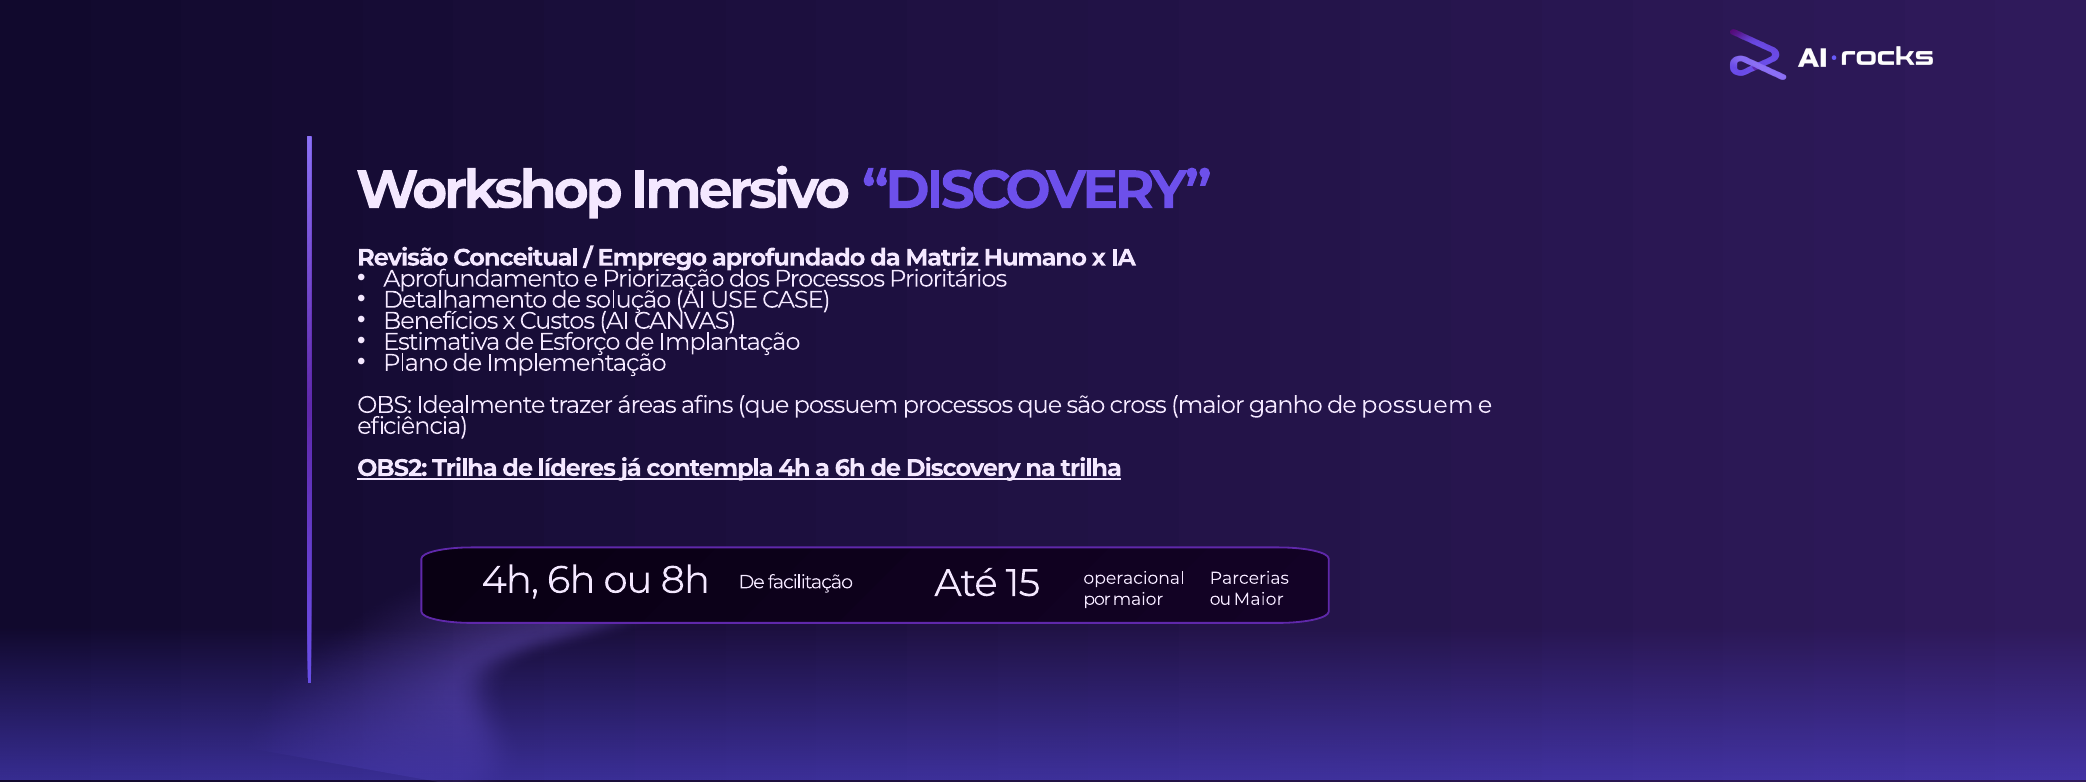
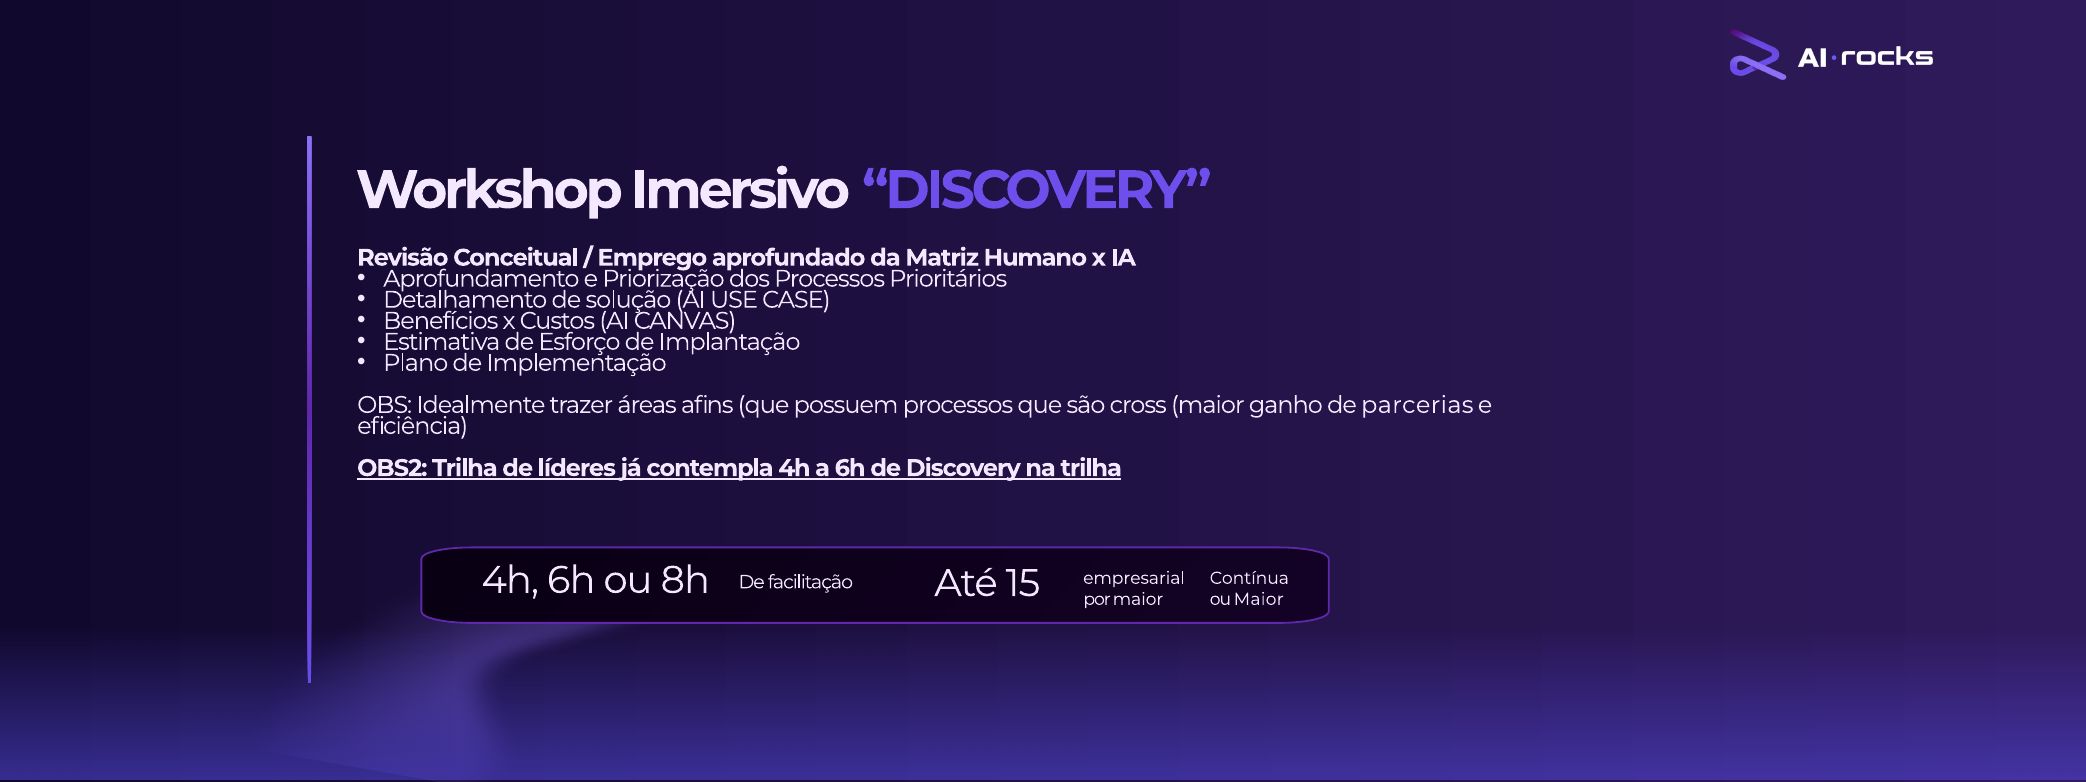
de possuem: possuem -> parcerias
operacional: operacional -> empresarial
Parcerias: Parcerias -> Contínua
